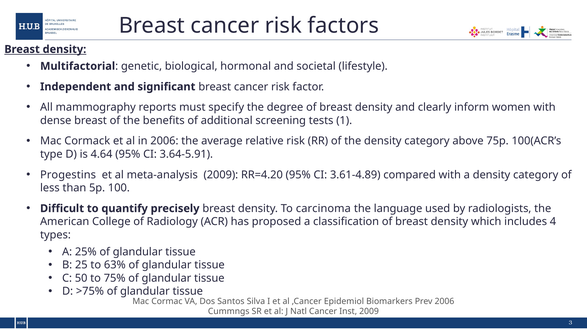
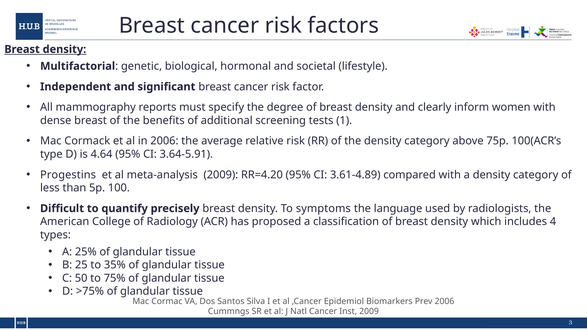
carcinoma: carcinoma -> symptoms
63%: 63% -> 35%
